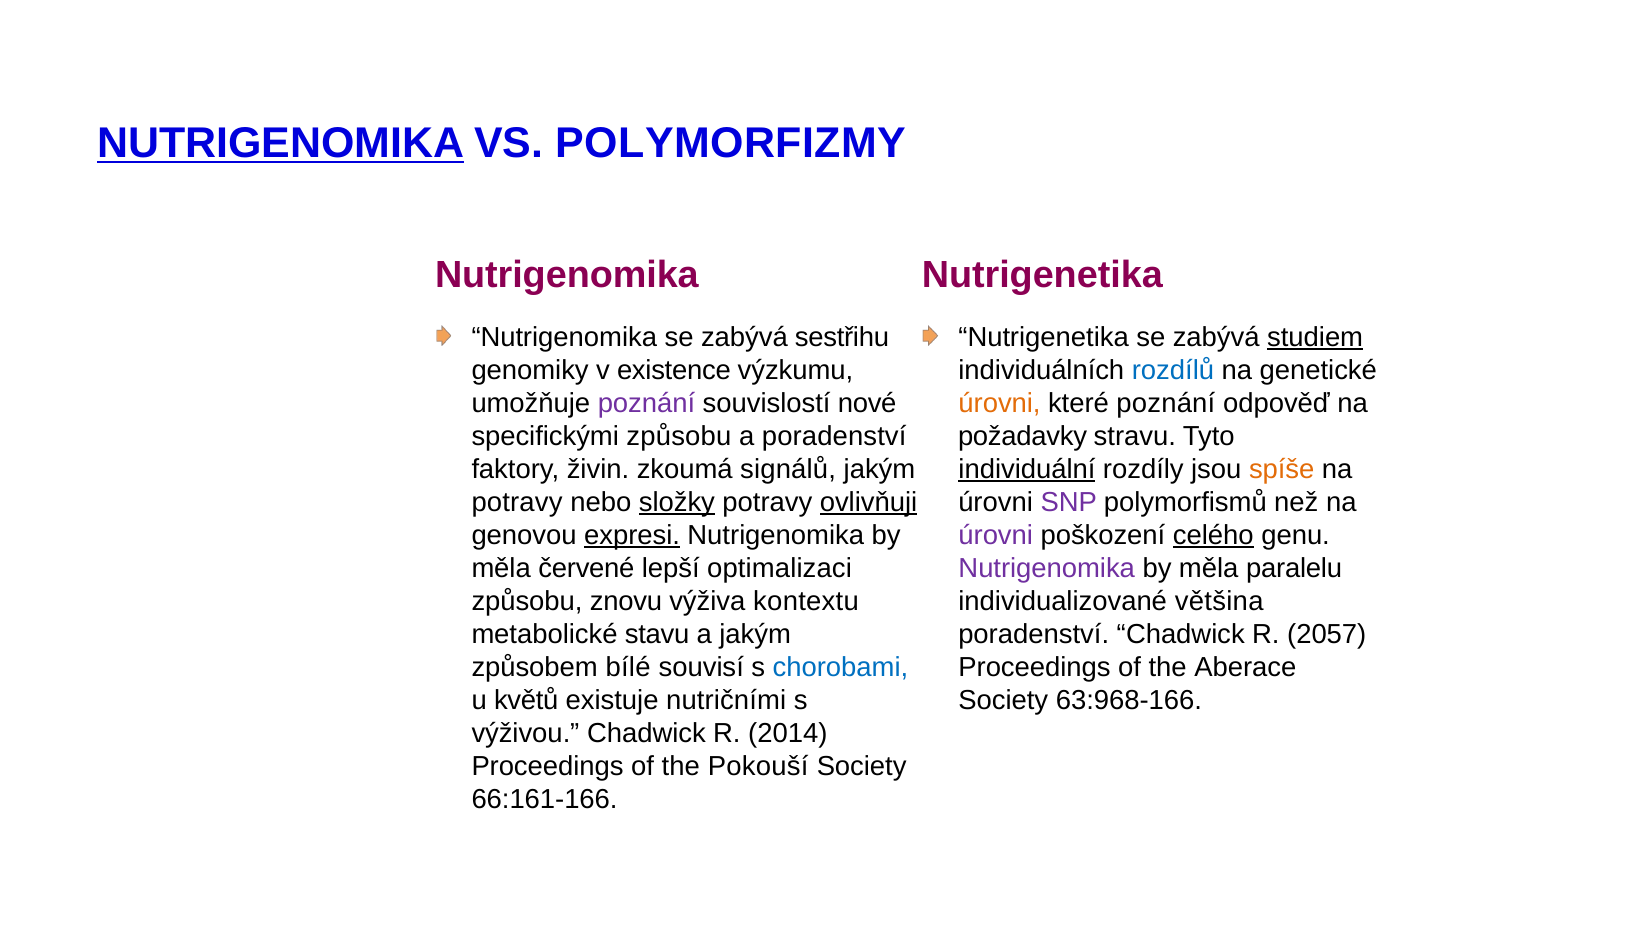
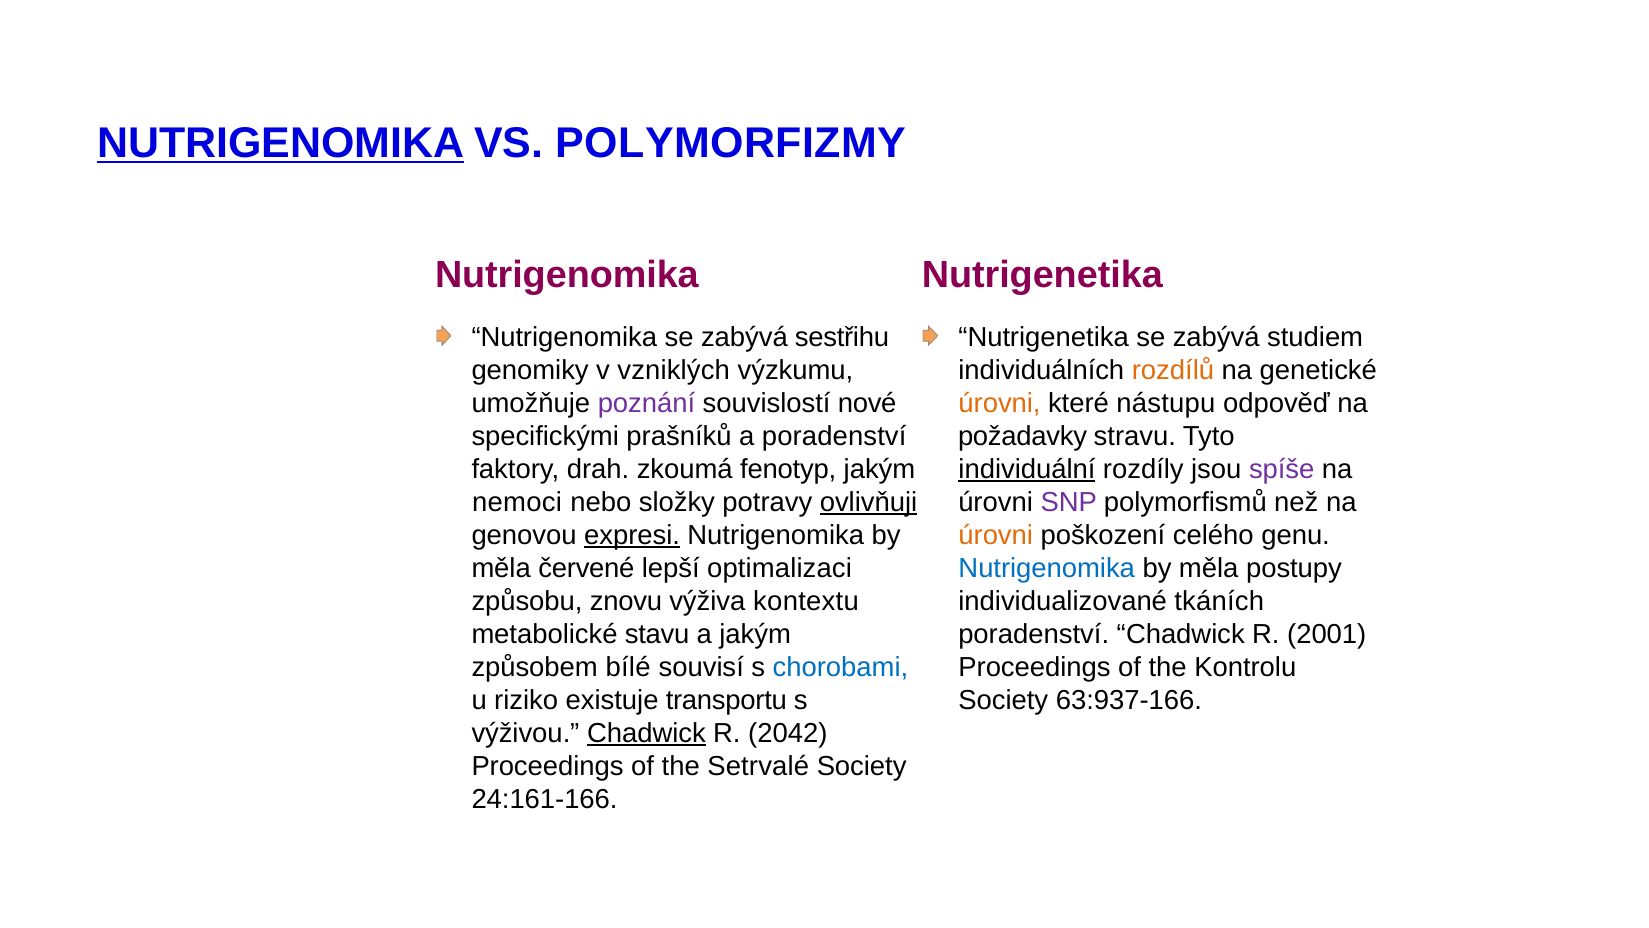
studiem underline: present -> none
existence: existence -> vzniklých
rozdílů colour: blue -> orange
které poznání: poznání -> nástupu
specifickými způsobu: způsobu -> prašníků
živin: živin -> drah
signálů: signálů -> fenotyp
spíše colour: orange -> purple
potravy at (517, 502): potravy -> nemoci
složky underline: present -> none
úrovni at (996, 535) colour: purple -> orange
celého underline: present -> none
Nutrigenomika at (1047, 568) colour: purple -> blue
paralelu: paralelu -> postupy
většina: většina -> tkáních
2057: 2057 -> 2001
Aberace: Aberace -> Kontrolu
květů: květů -> riziko
nutričními: nutričními -> transportu
63:968-166: 63:968-166 -> 63:937-166
Chadwick at (646, 733) underline: none -> present
2014: 2014 -> 2042
Pokouší: Pokouší -> Setrvalé
66:161-166: 66:161-166 -> 24:161-166
